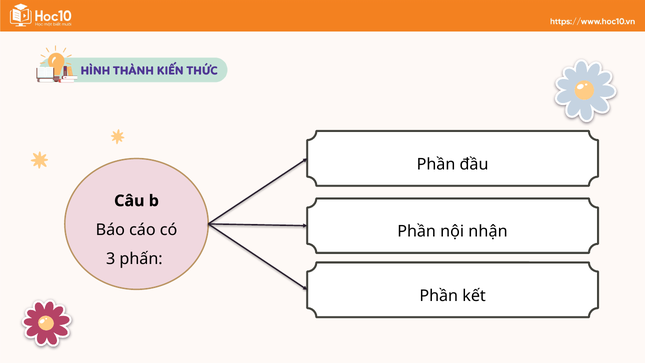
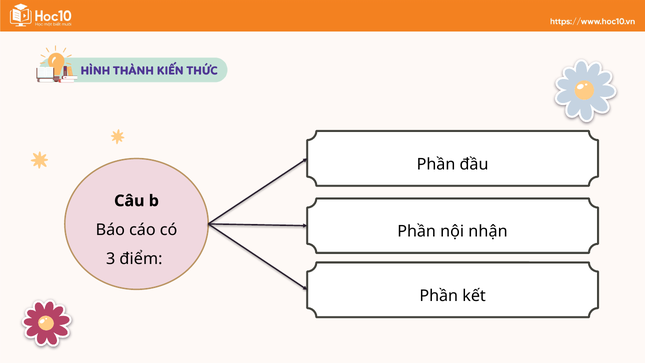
phấn: phấn -> điểm
